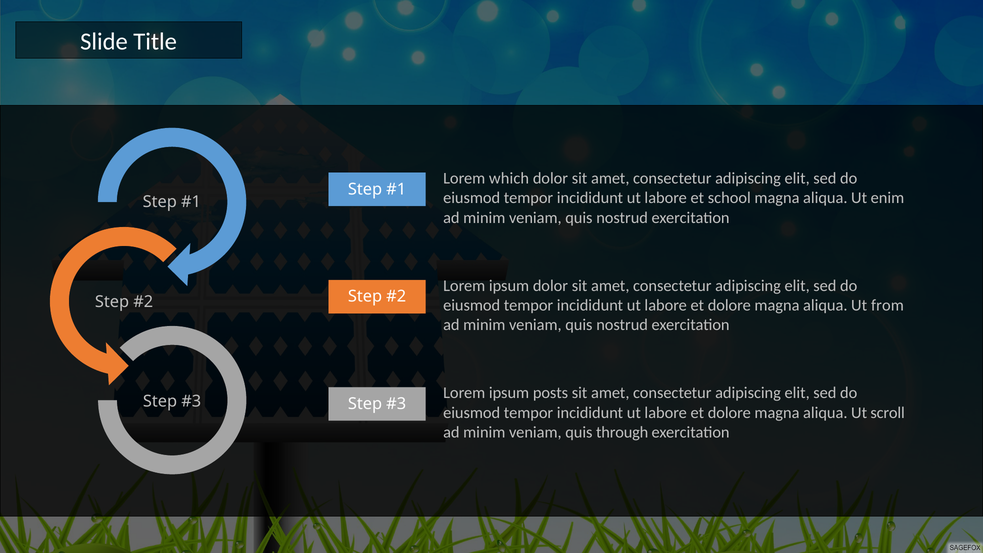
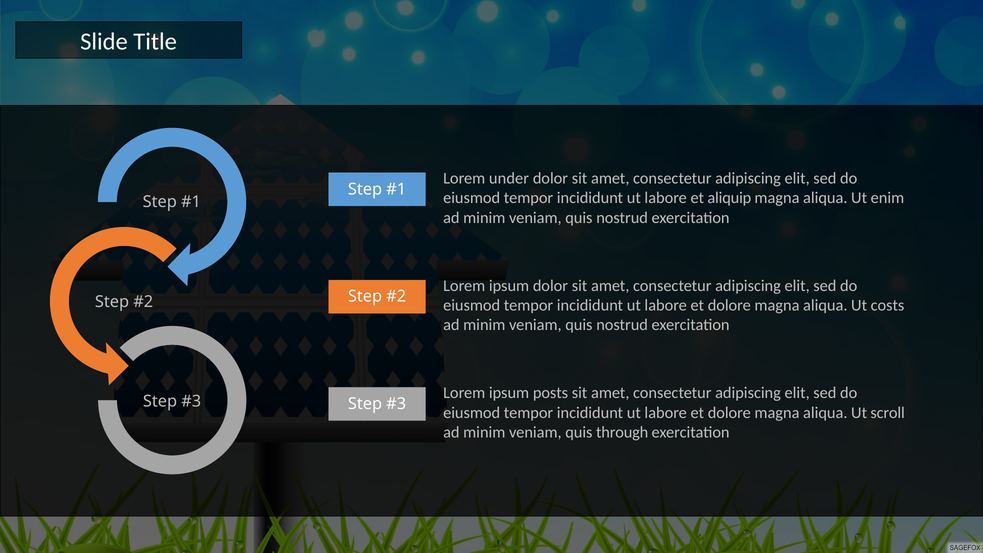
which: which -> under
school: school -> aliquip
from: from -> costs
